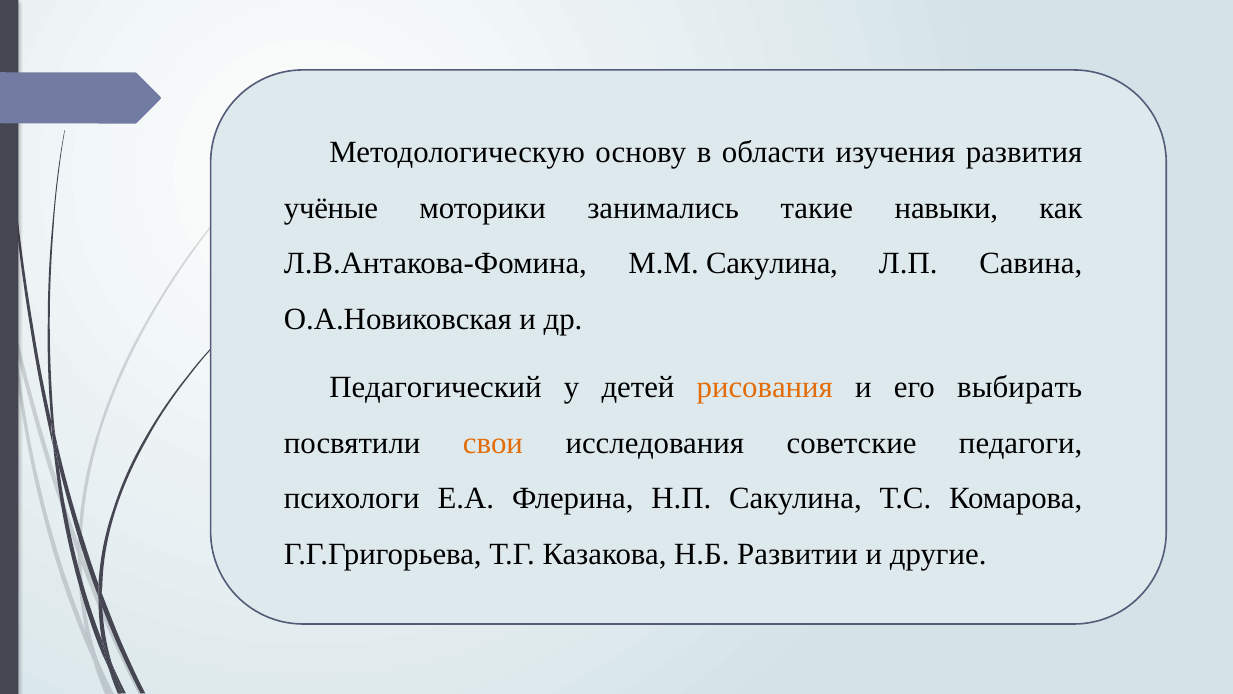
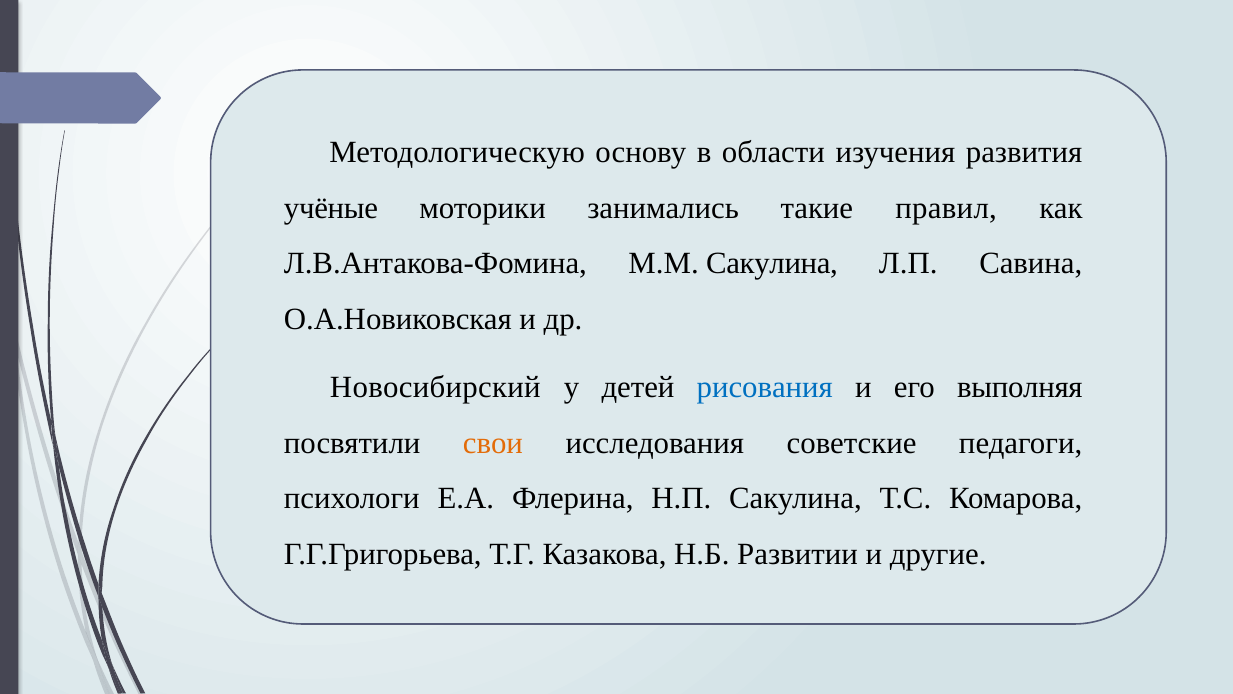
навыки: навыки -> правил
Педагогический: Педагогический -> Новосибирский
рисования colour: orange -> blue
выбирать: выбирать -> выполняя
